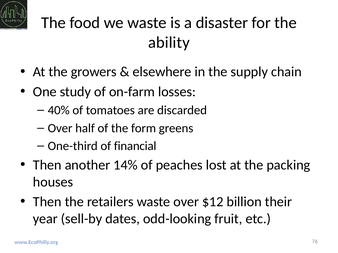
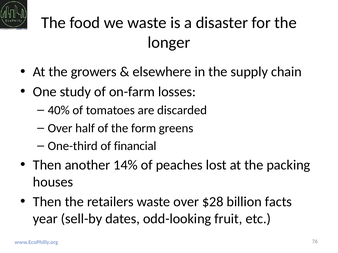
ability: ability -> longer
$12: $12 -> $28
their: their -> facts
